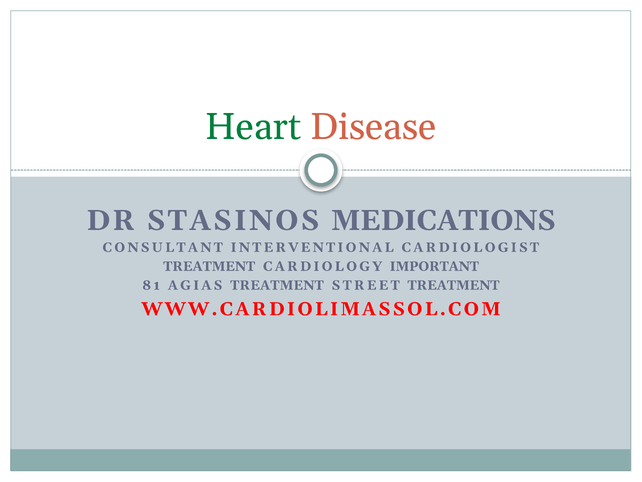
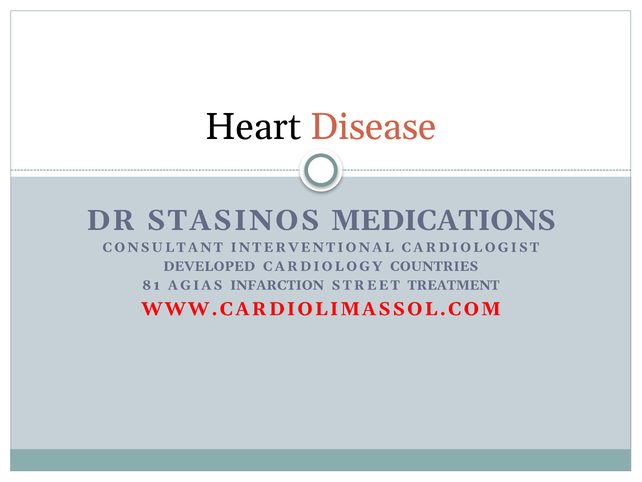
Heart colour: green -> black
TREATMENT at (209, 266): TREATMENT -> DEVELOPED
IMPORTANT: IMPORTANT -> COUNTRIES
AGIAS TREATMENT: TREATMENT -> INFARCTION
